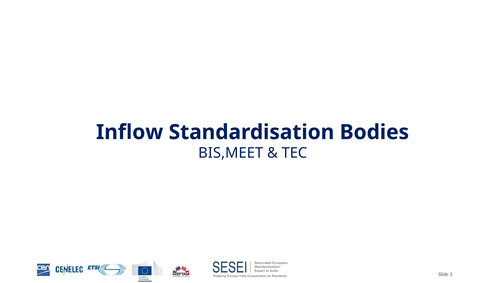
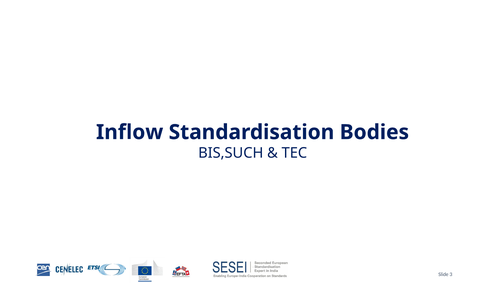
BIS,MEET: BIS,MEET -> BIS,SUCH
